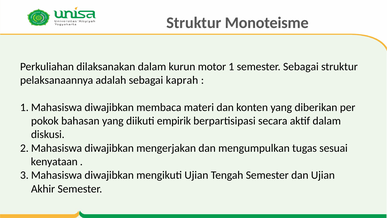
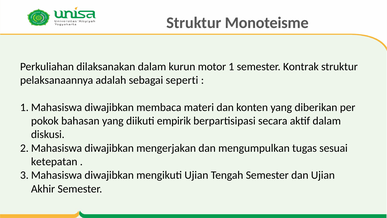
semester Sebagai: Sebagai -> Kontrak
kaprah: kaprah -> seperti
kenyataan: kenyataan -> ketepatan
